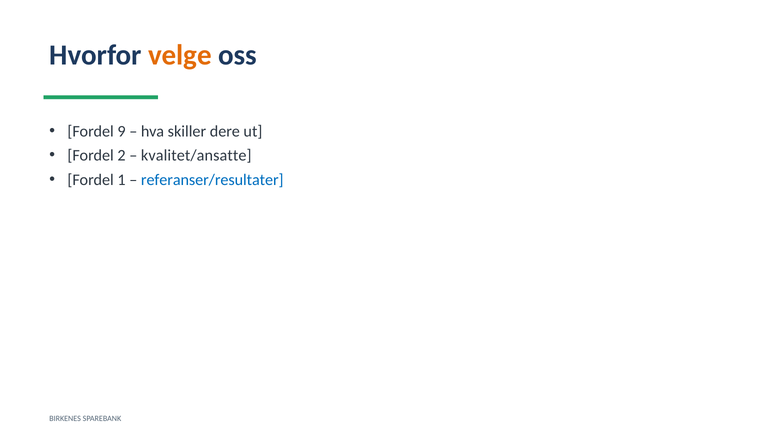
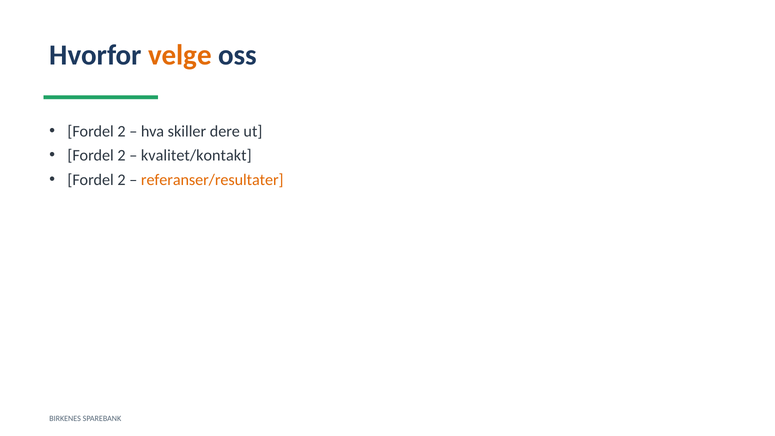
9 at (122, 131): 9 -> 2
kvalitet/ansatte: kvalitet/ansatte -> kvalitet/kontakt
1 at (122, 180): 1 -> 2
referanser/resultater colour: blue -> orange
